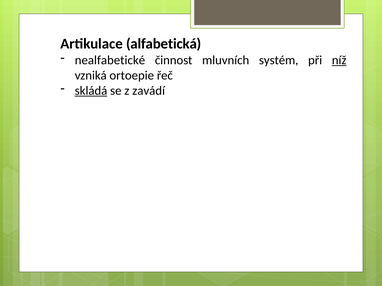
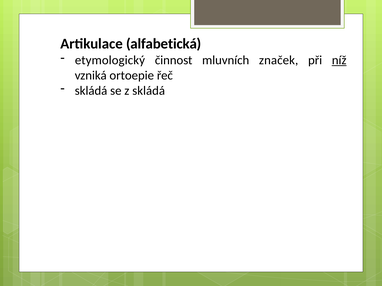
nealfabetické: nealfabetické -> etymologický
systém: systém -> značek
skládá at (91, 91) underline: present -> none
z zavádí: zavádí -> skládá
